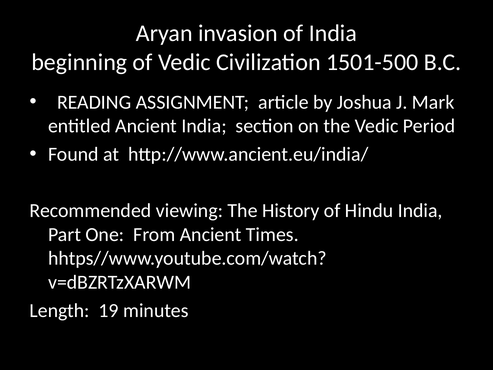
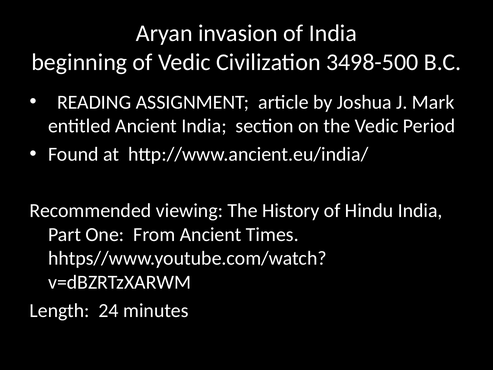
1501-500: 1501-500 -> 3498-500
19: 19 -> 24
